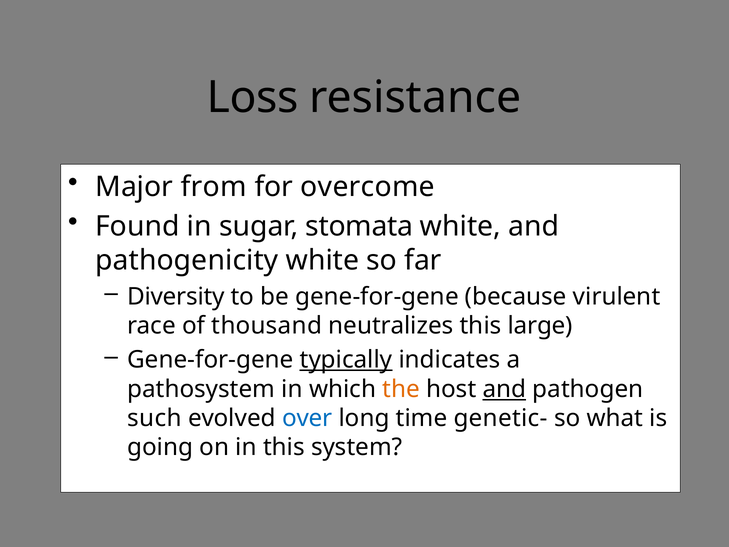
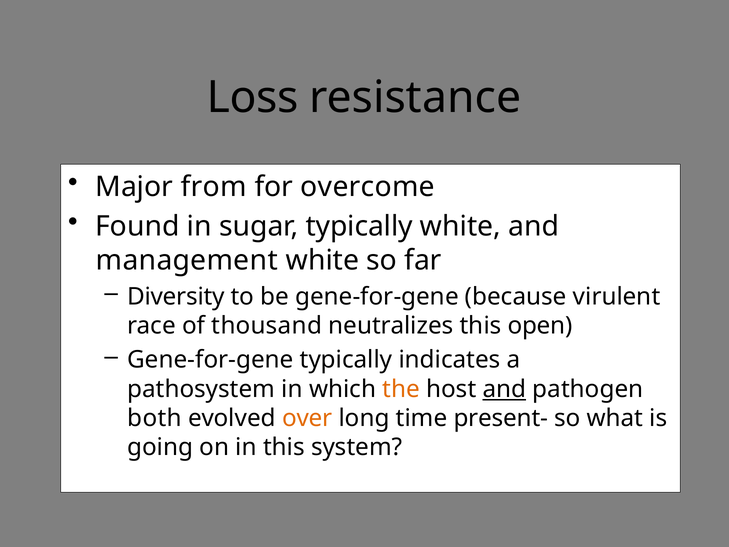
sugar stomata: stomata -> typically
pathogenicity: pathogenicity -> management
large: large -> open
typically at (346, 360) underline: present -> none
such: such -> both
over colour: blue -> orange
genetic-: genetic- -> present-
